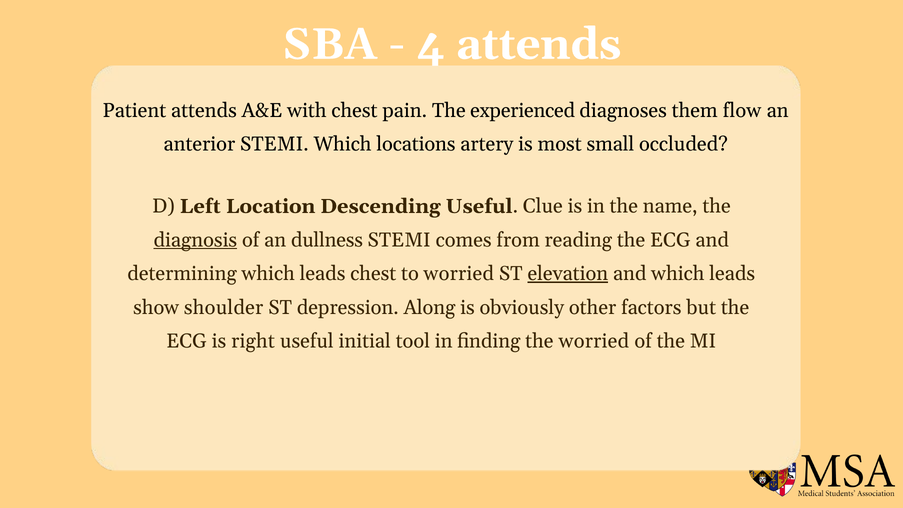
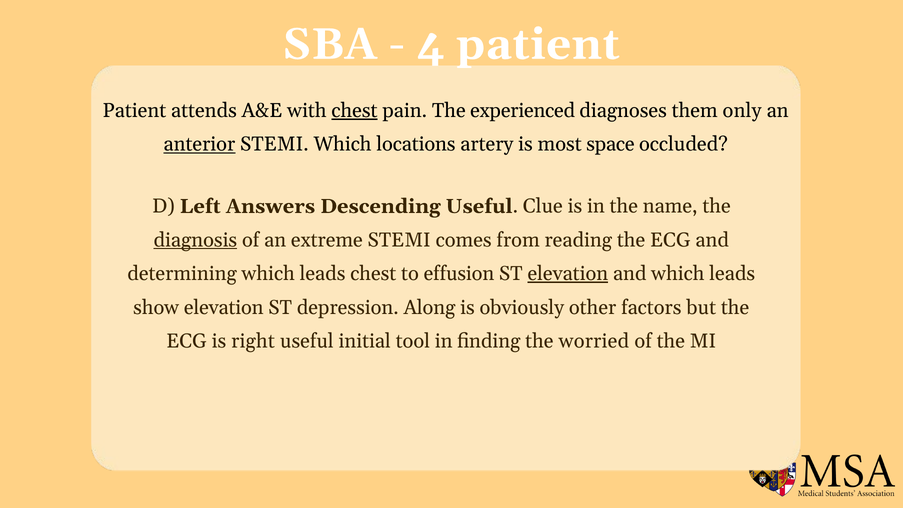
4 attends: attends -> patient
chest at (354, 111) underline: none -> present
flow: flow -> only
anterior underline: none -> present
small: small -> space
Location: Location -> Answers
dullness: dullness -> extreme
to worried: worried -> effusion
show shoulder: shoulder -> elevation
